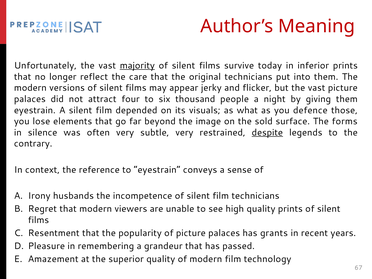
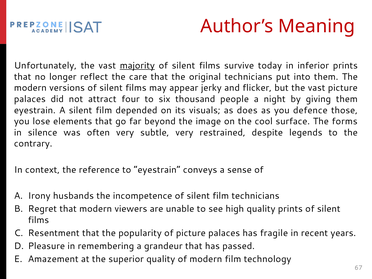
what: what -> does
sold: sold -> cool
despite underline: present -> none
grants: grants -> fragile
